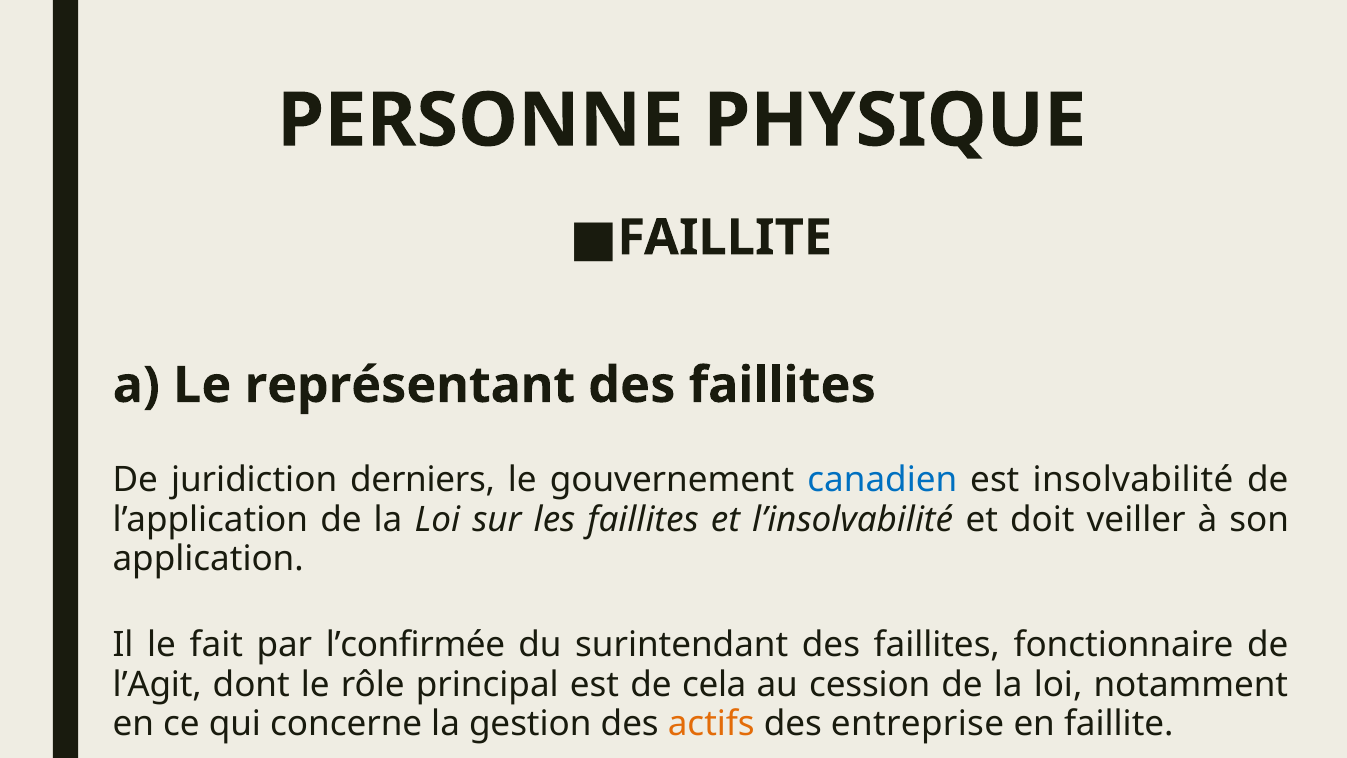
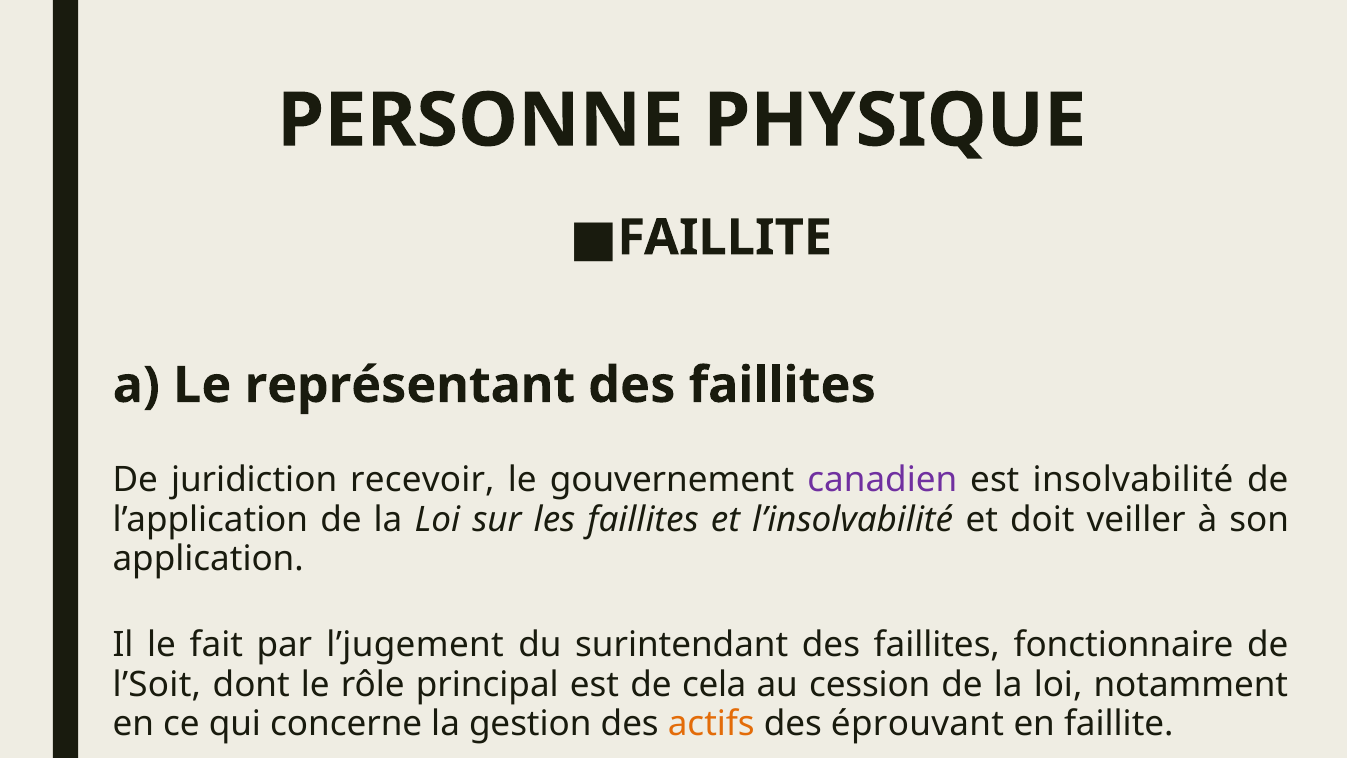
derniers: derniers -> recevoir
canadien colour: blue -> purple
l’confirmée: l’confirmée -> l’jugement
l’Agit: l’Agit -> l’Soit
entreprise: entreprise -> éprouvant
